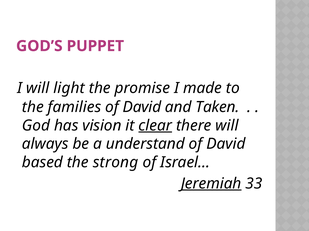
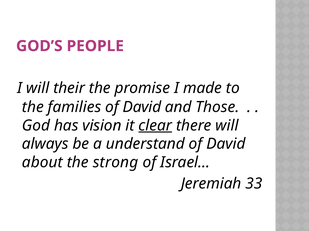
PUPPET: PUPPET -> PEOPLE
light: light -> their
Taken: Taken -> Those
based: based -> about
Jeremiah underline: present -> none
